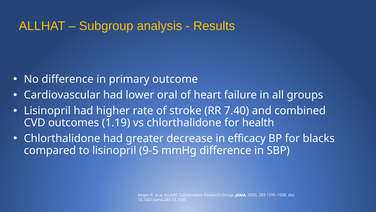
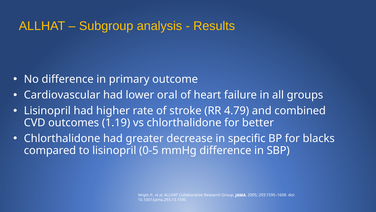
7.40: 7.40 -> 4.79
health: health -> better
efficacy: efficacy -> specific
9-5: 9-5 -> 0-5
